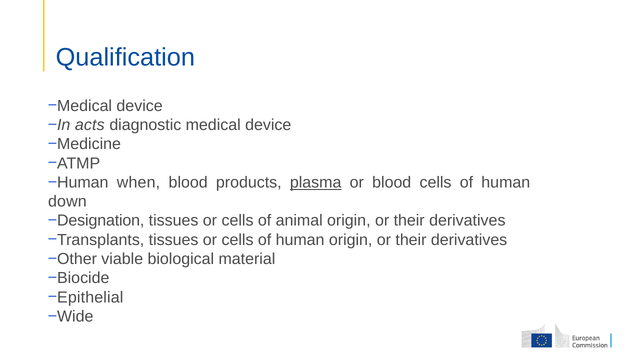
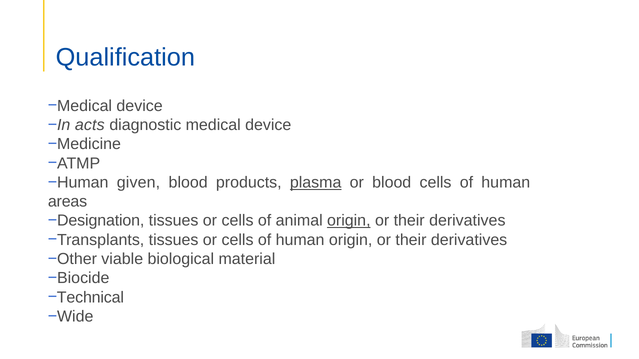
when: when -> given
down: down -> areas
origin at (349, 221) underline: none -> present
Epithelial: Epithelial -> Technical
